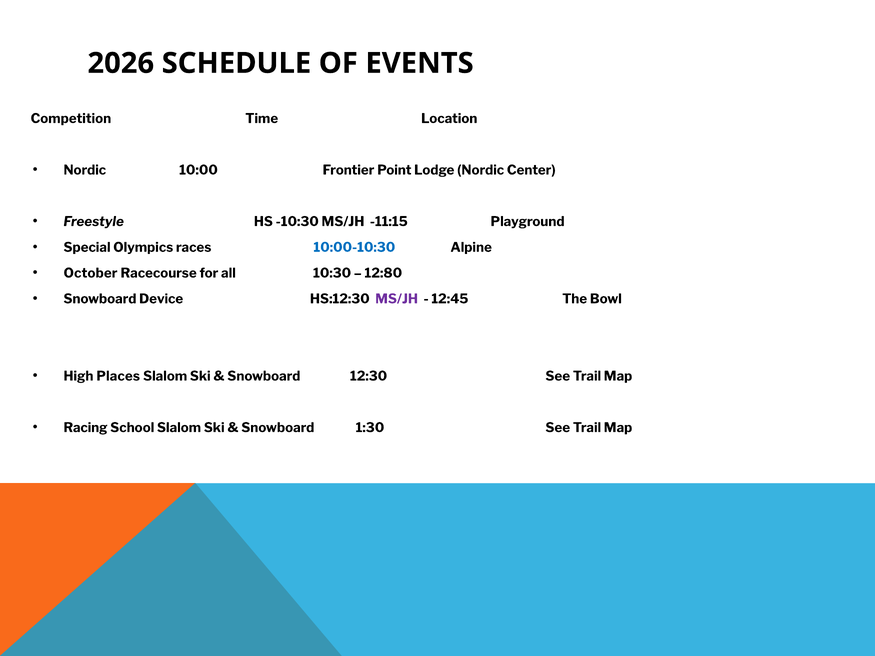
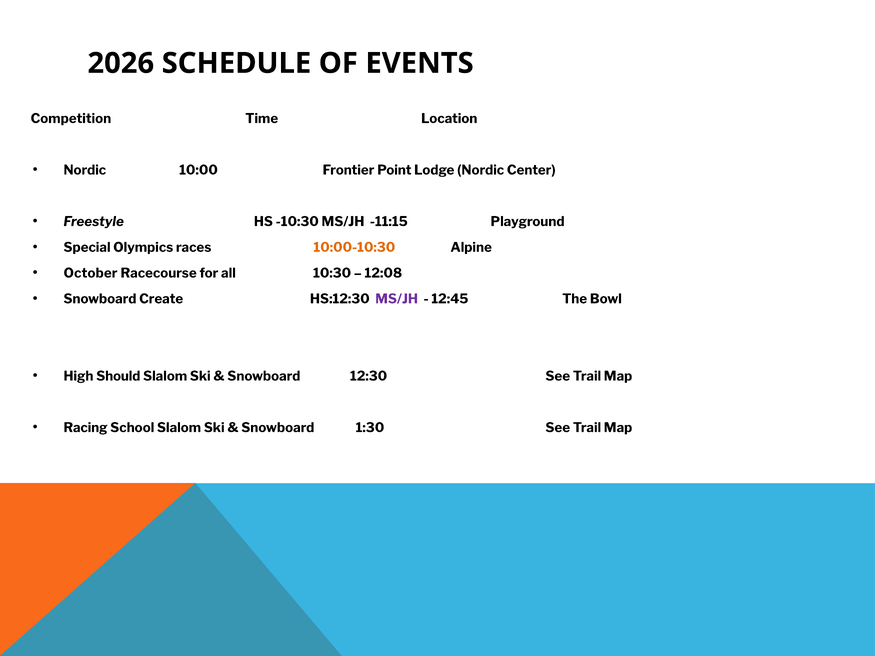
10:00-10:30 colour: blue -> orange
12:80: 12:80 -> 12:08
Device: Device -> Create
Places: Places -> Should
